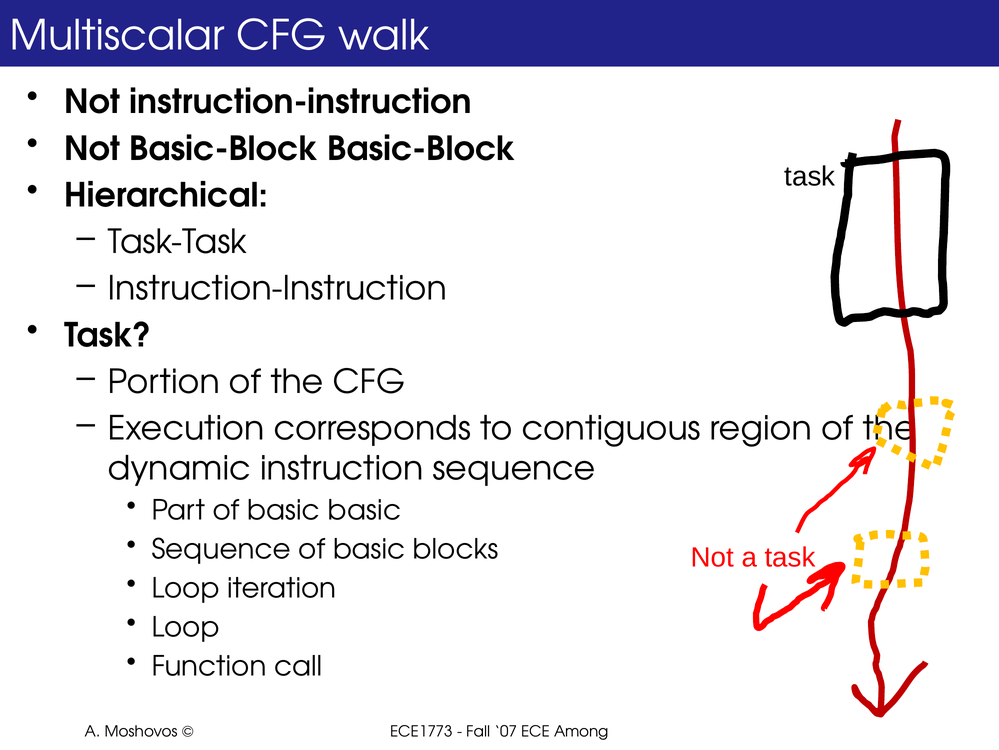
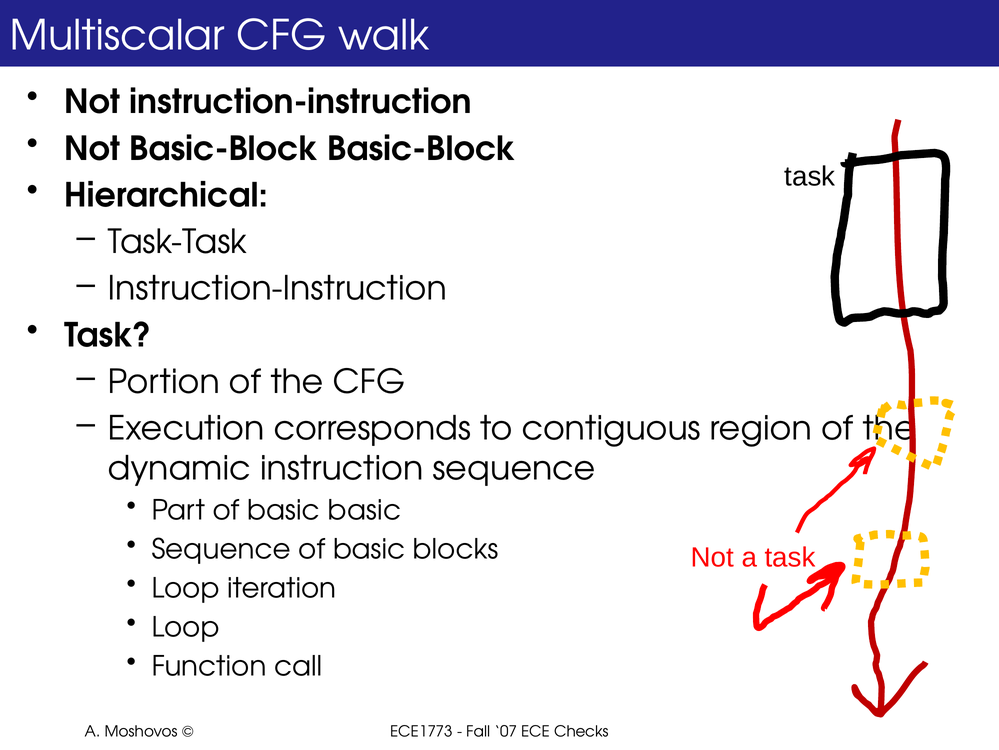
Among: Among -> Checks
